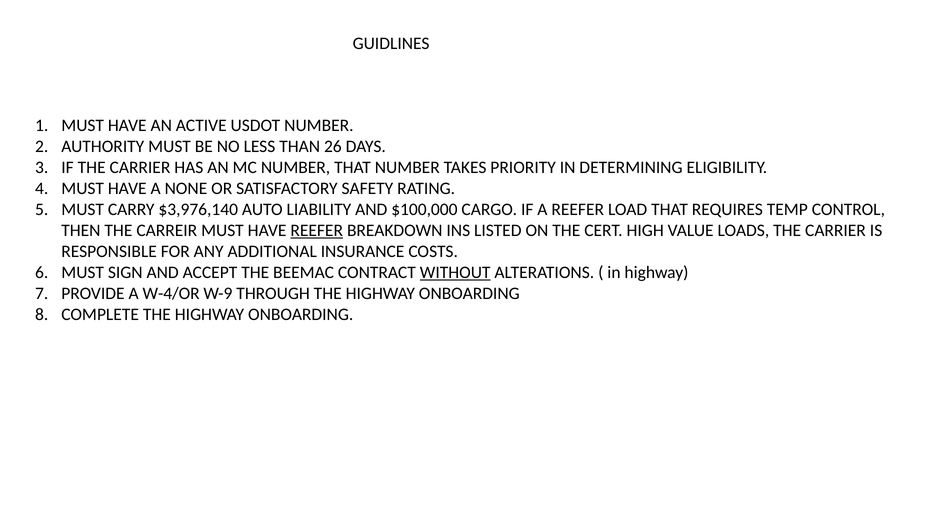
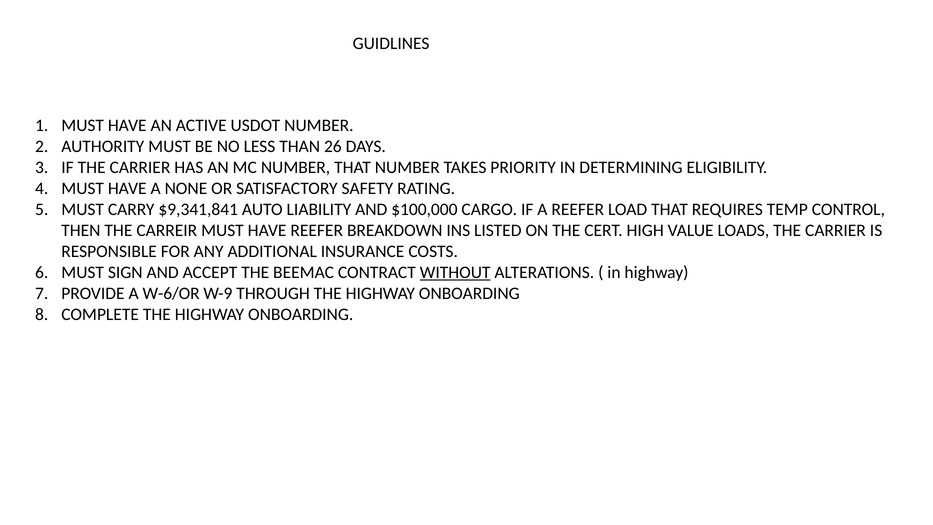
$3,976,140: $3,976,140 -> $9,341,841
REEFER at (317, 231) underline: present -> none
W-4/OR: W-4/OR -> W-6/OR
